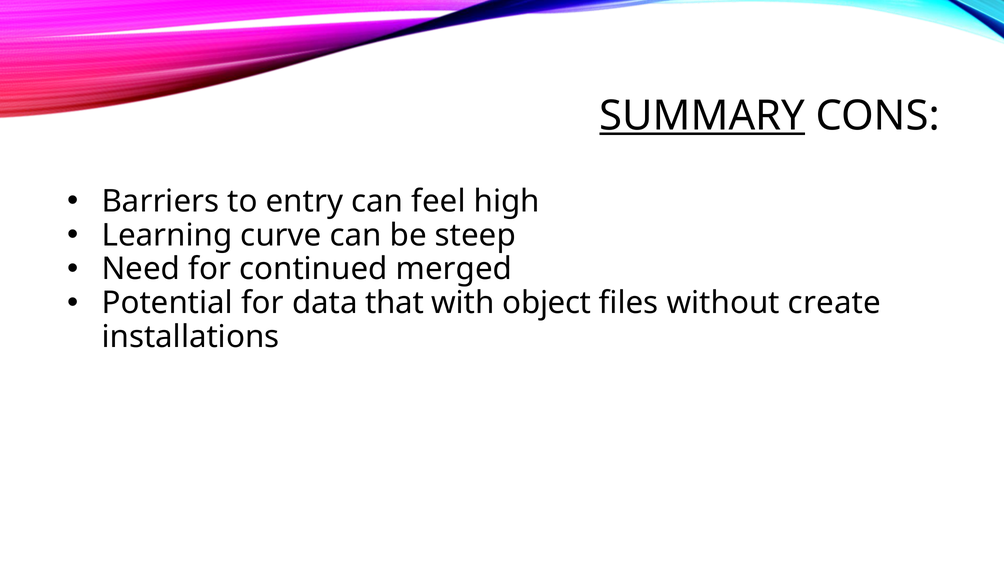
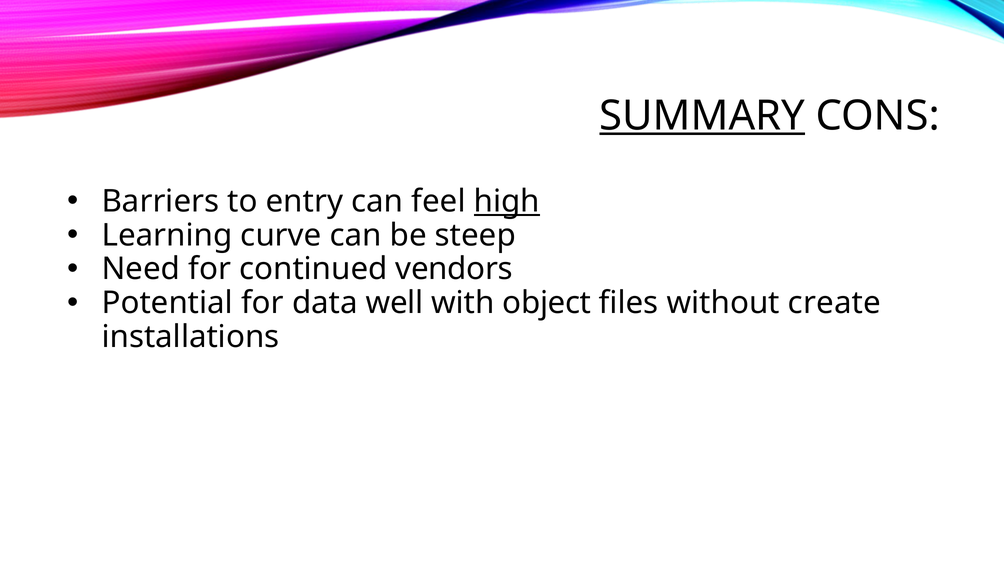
high underline: none -> present
merged: merged -> vendors
that: that -> well
